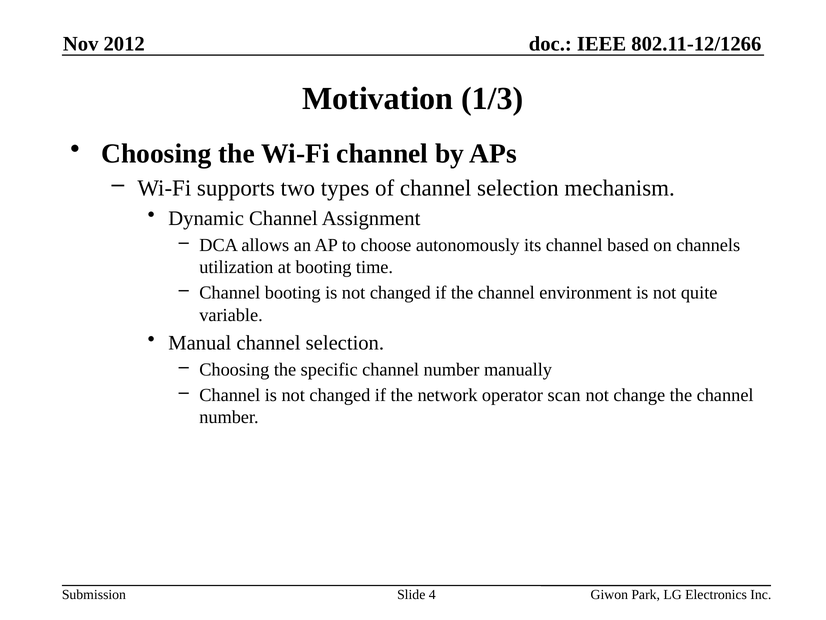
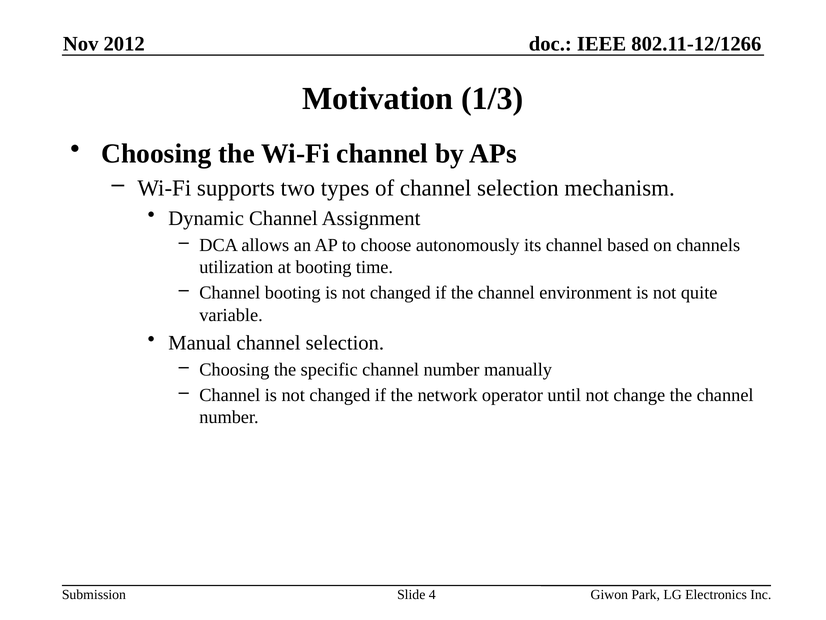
scan: scan -> until
